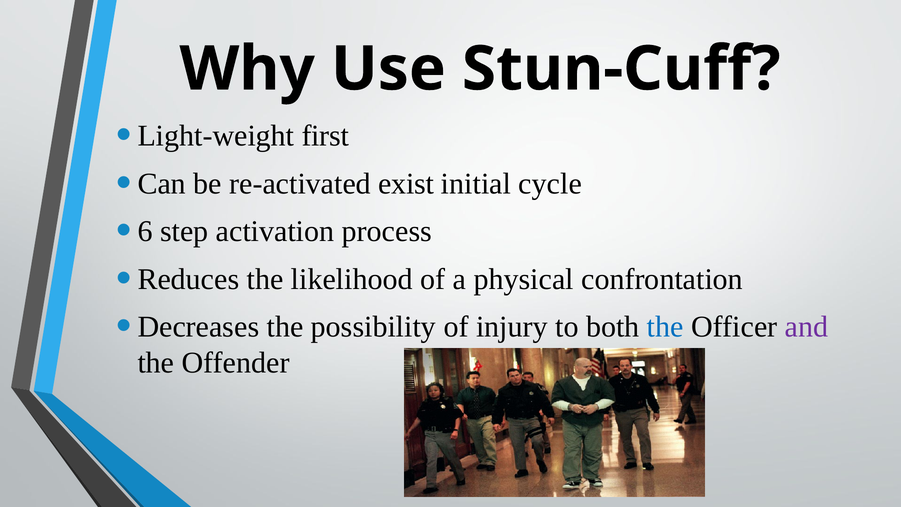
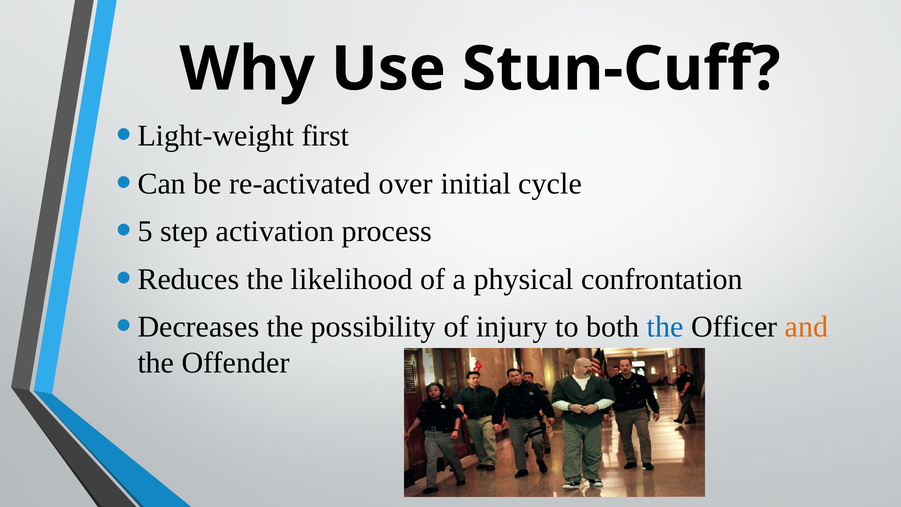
exist: exist -> over
6: 6 -> 5
and colour: purple -> orange
